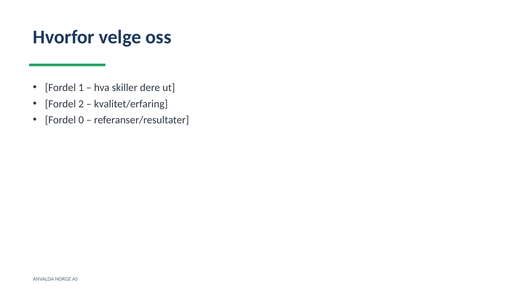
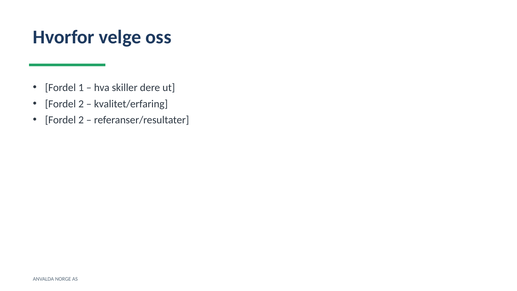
0 at (81, 120): 0 -> 2
